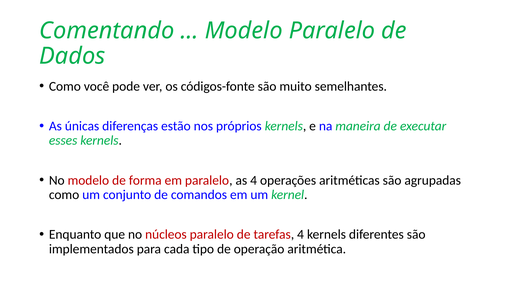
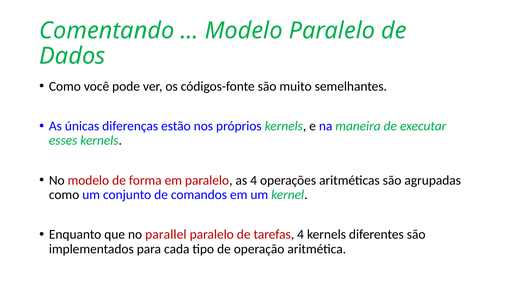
núcleos: núcleos -> parallel
